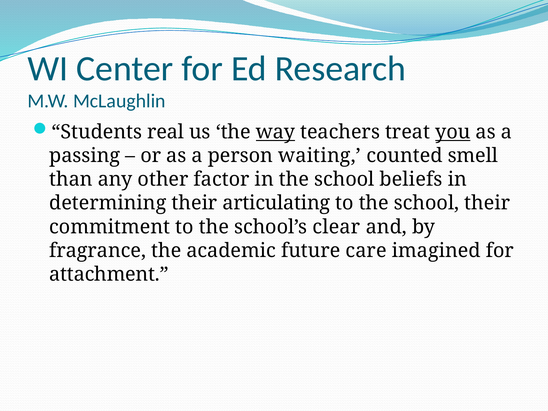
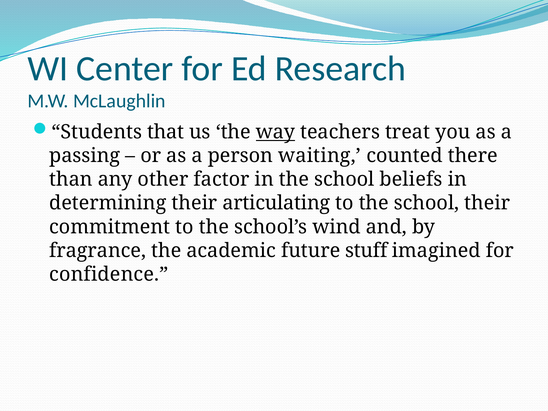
real: real -> that
you underline: present -> none
smell: smell -> there
clear: clear -> wind
care: care -> stuff
attachment: attachment -> confidence
